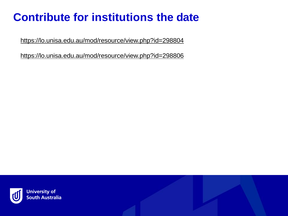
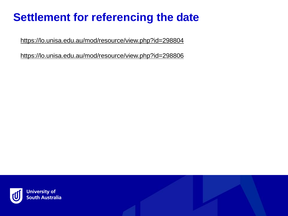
Contribute: Contribute -> Settlement
institutions: institutions -> referencing
